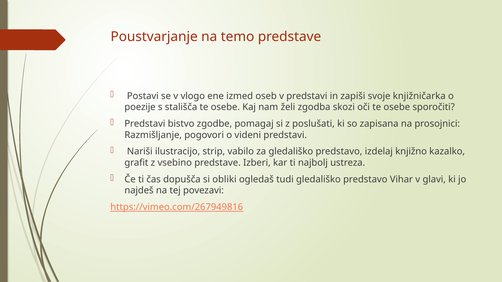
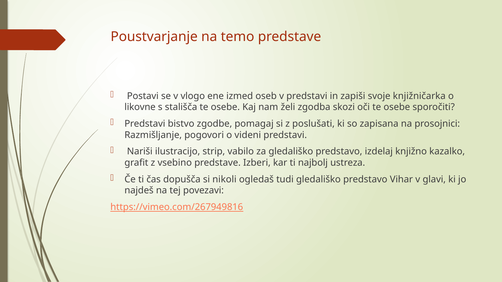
poezije: poezije -> likovne
obliki: obliki -> nikoli
